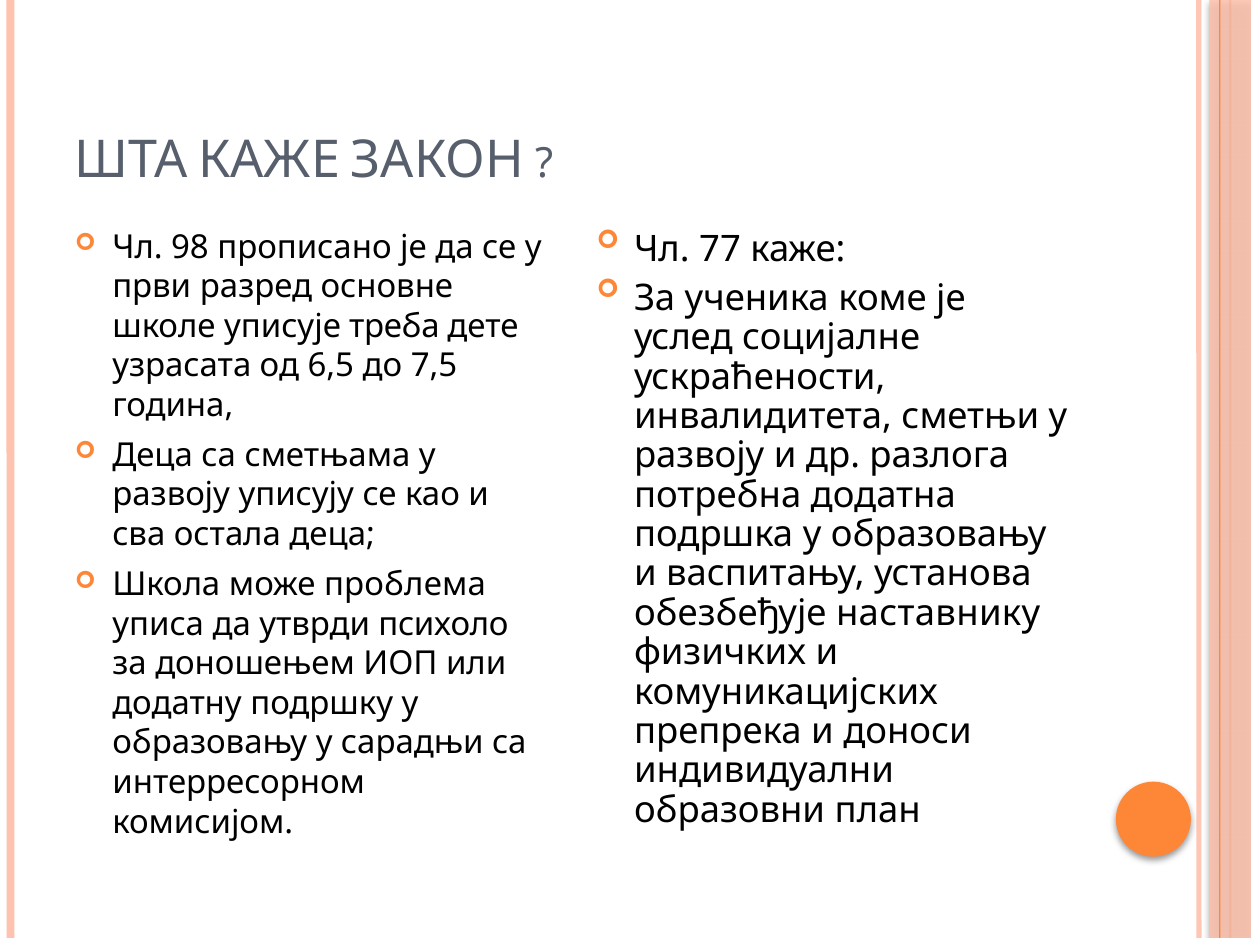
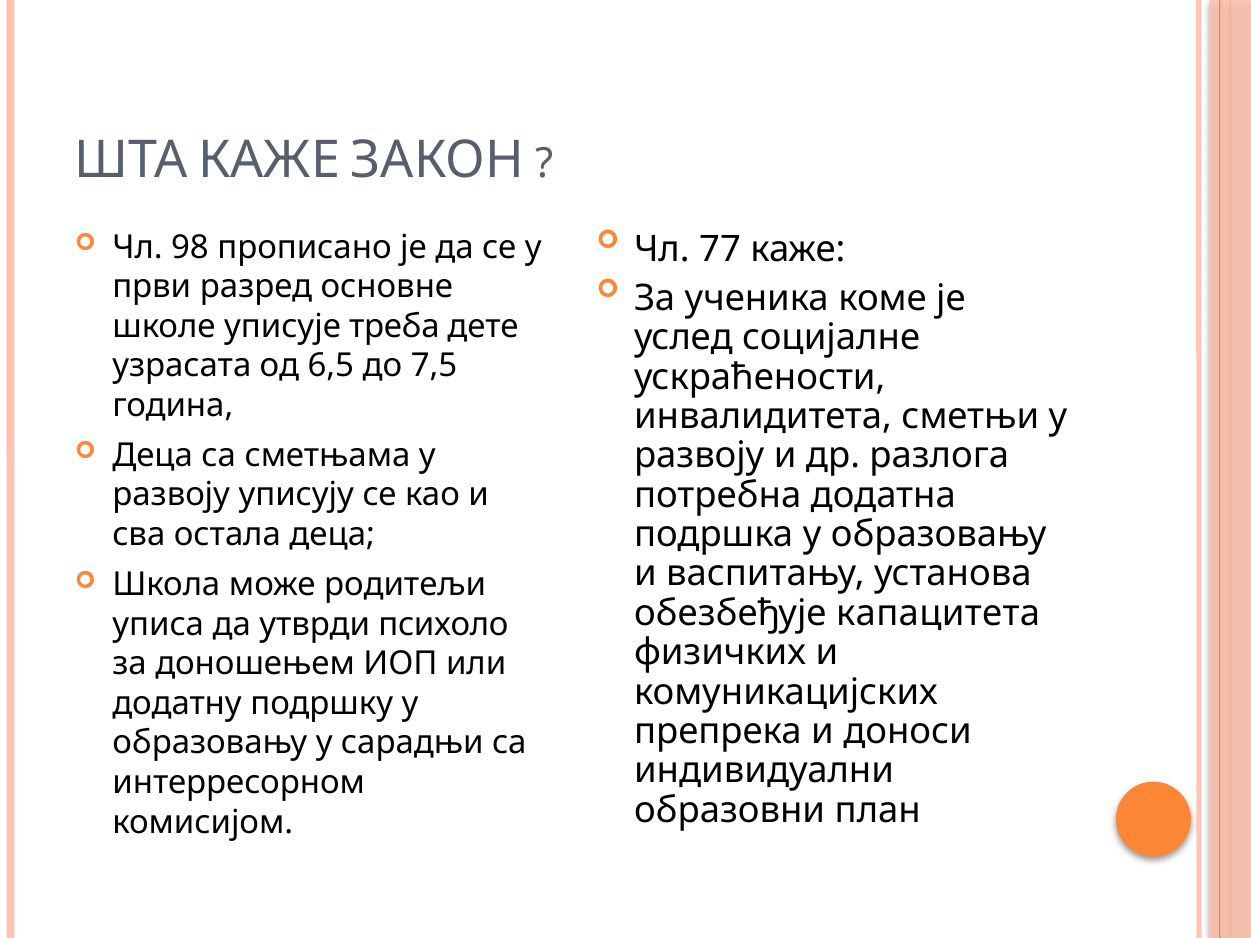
проблема: проблема -> родитељи
наставнику: наставнику -> капацитета
